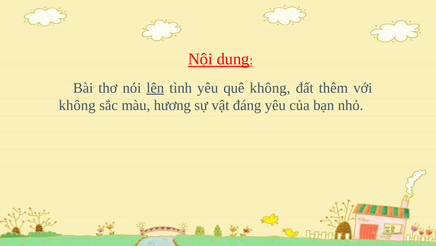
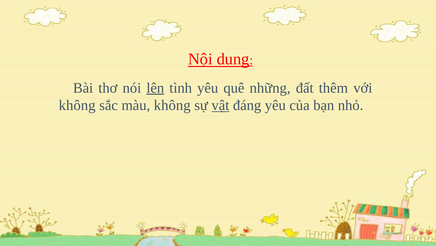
quê không: không -> những
màu hương: hương -> không
vật underline: none -> present
